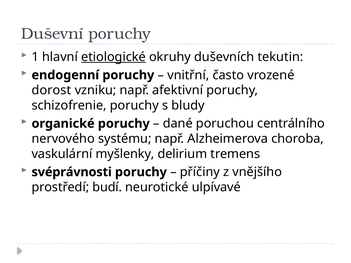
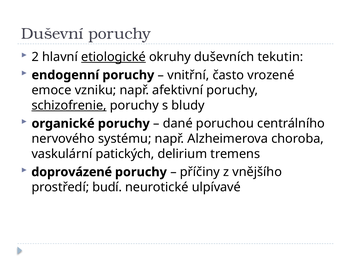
1: 1 -> 2
dorost: dorost -> emoce
schizofrenie underline: none -> present
myšlenky: myšlenky -> patických
svéprávnosti: svéprávnosti -> doprovázené
